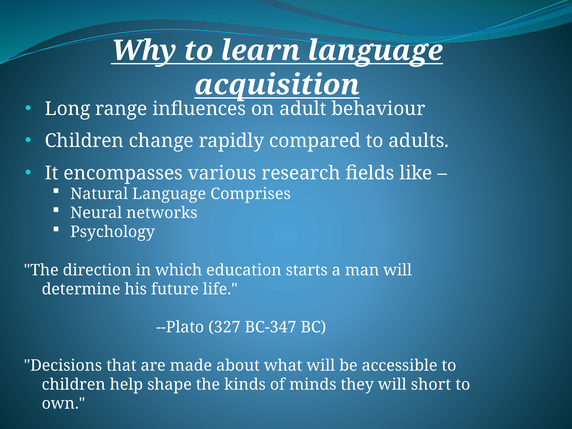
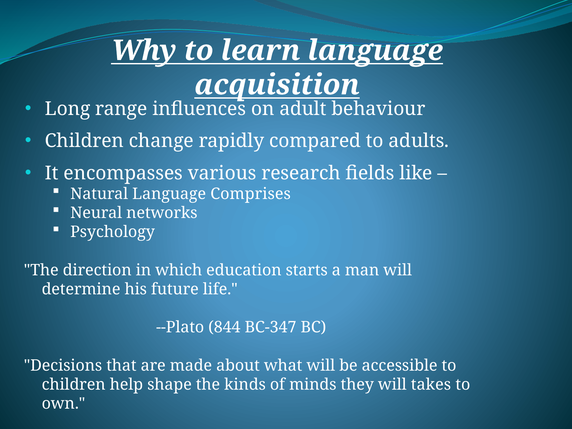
327: 327 -> 844
short: short -> takes
